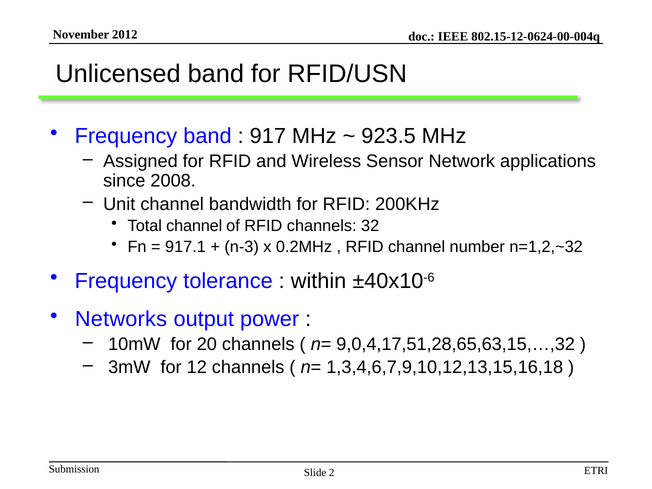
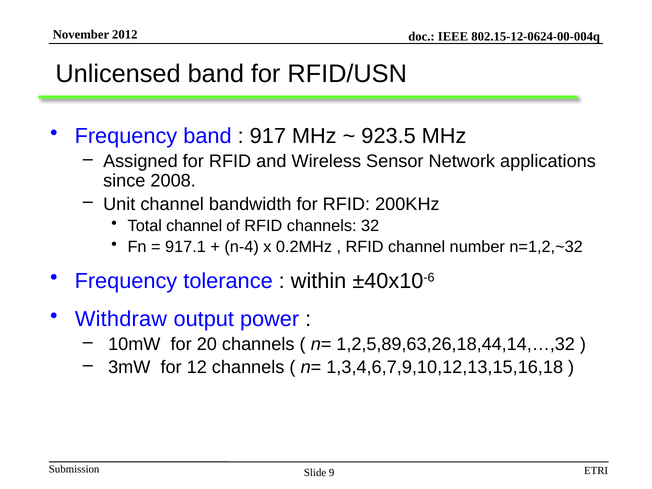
n-3: n-3 -> n-4
Networks: Networks -> Withdraw
9,0,4,17,51,28,65,63,15,…,32: 9,0,4,17,51,28,65,63,15,…,32 -> 1,2,5,89,63,26,18,44,14,…,32
2: 2 -> 9
